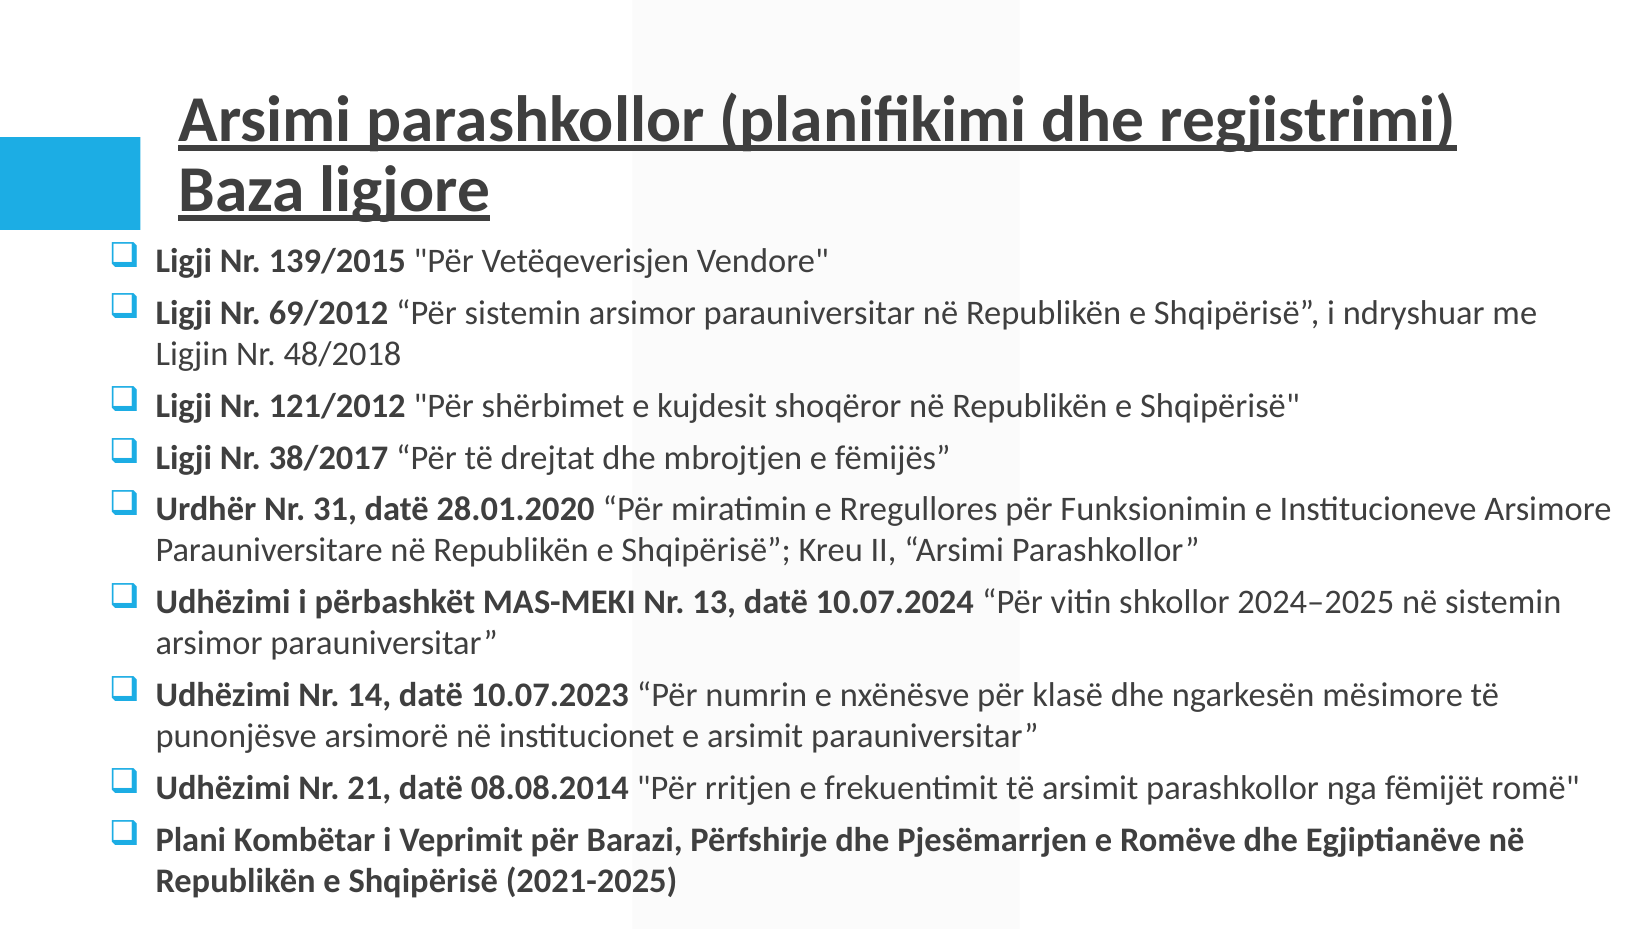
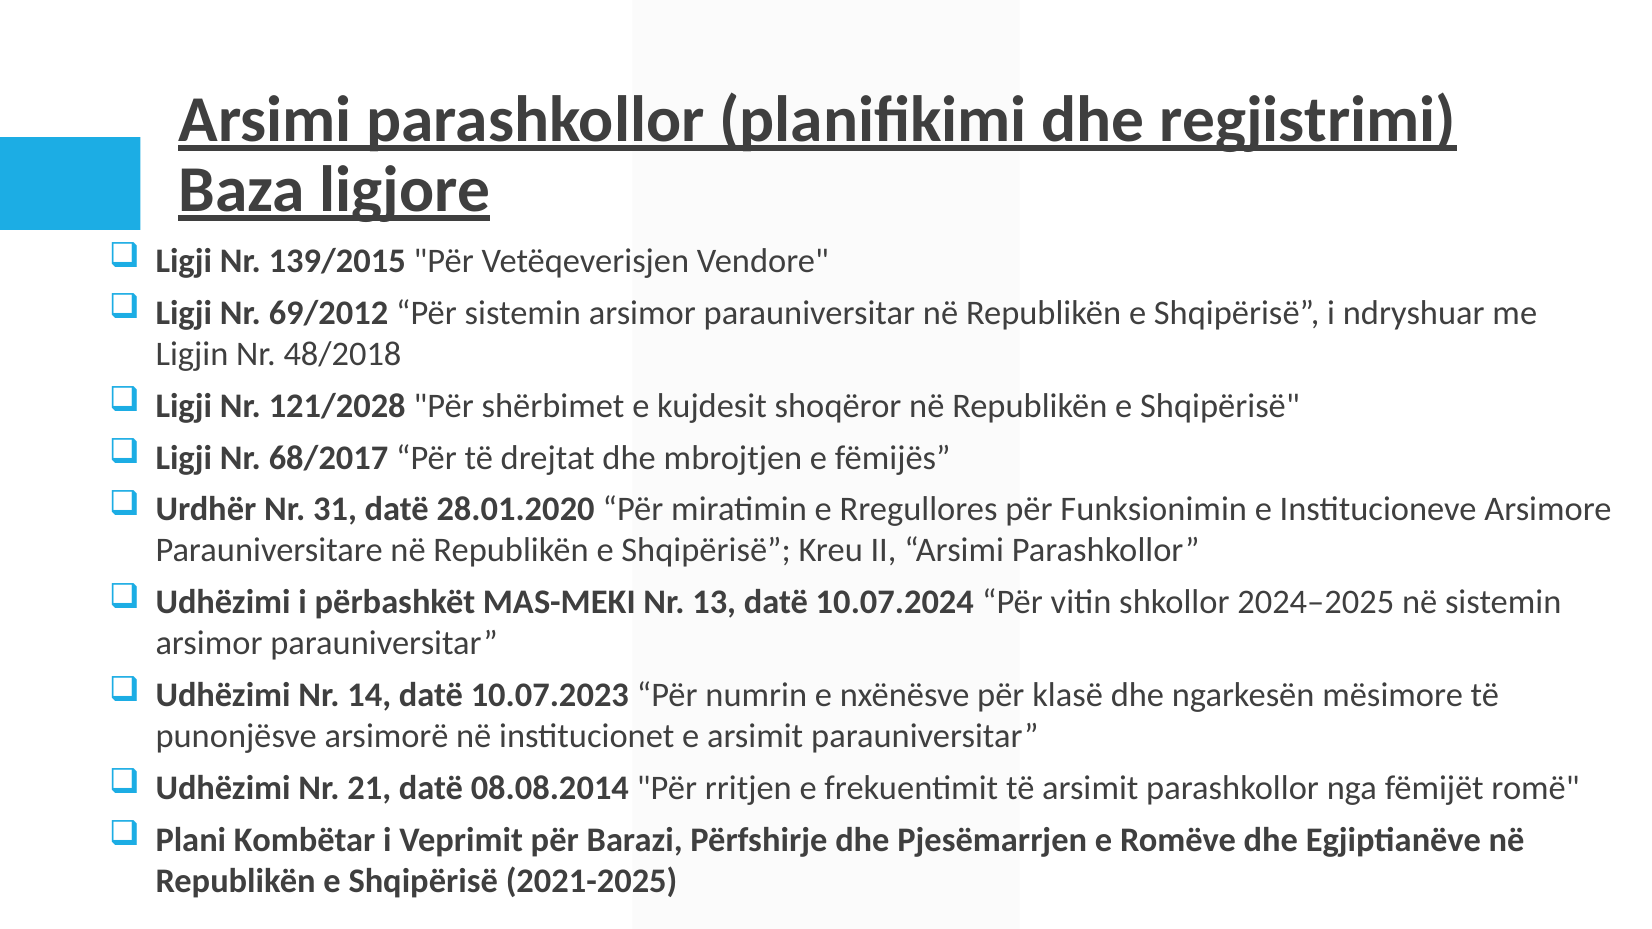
121/2012: 121/2012 -> 121/2028
38/2017: 38/2017 -> 68/2017
